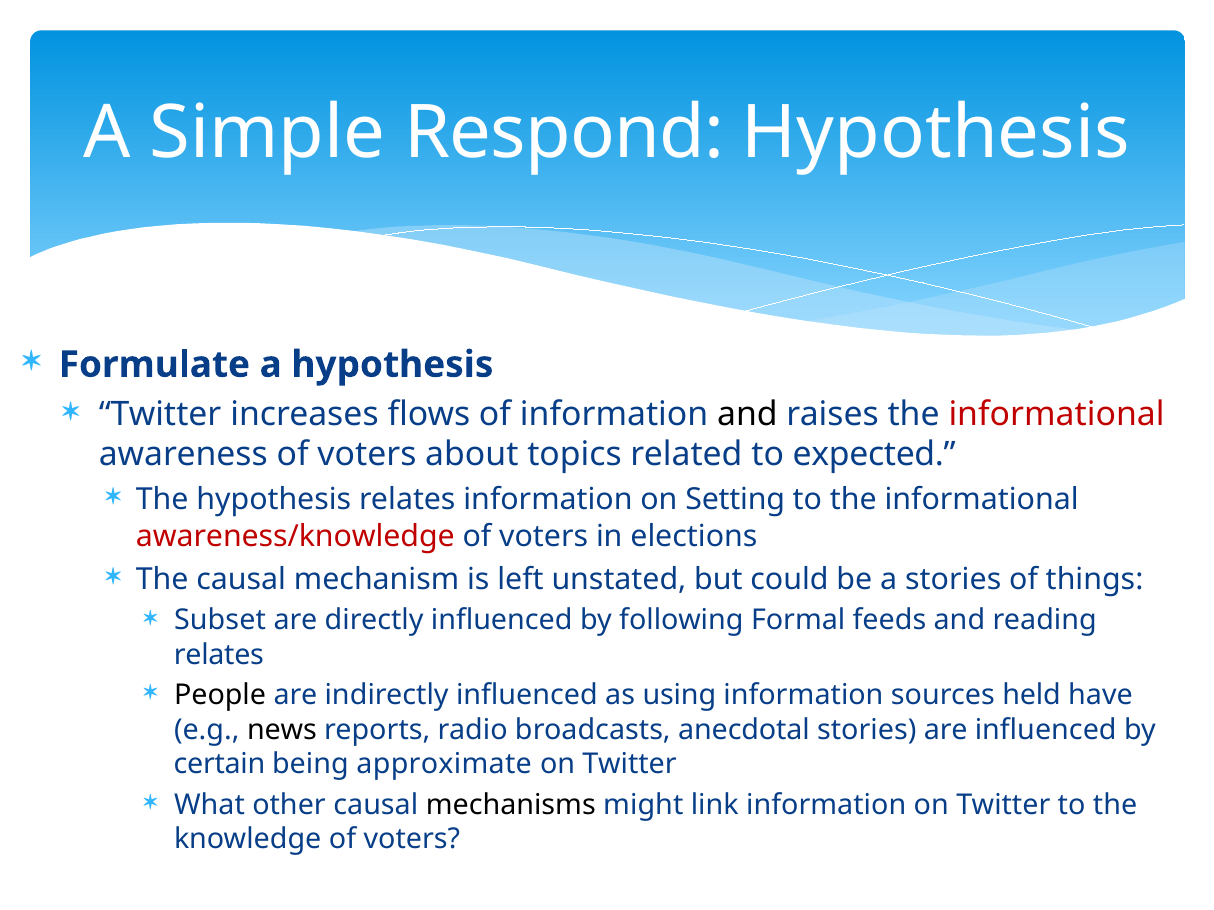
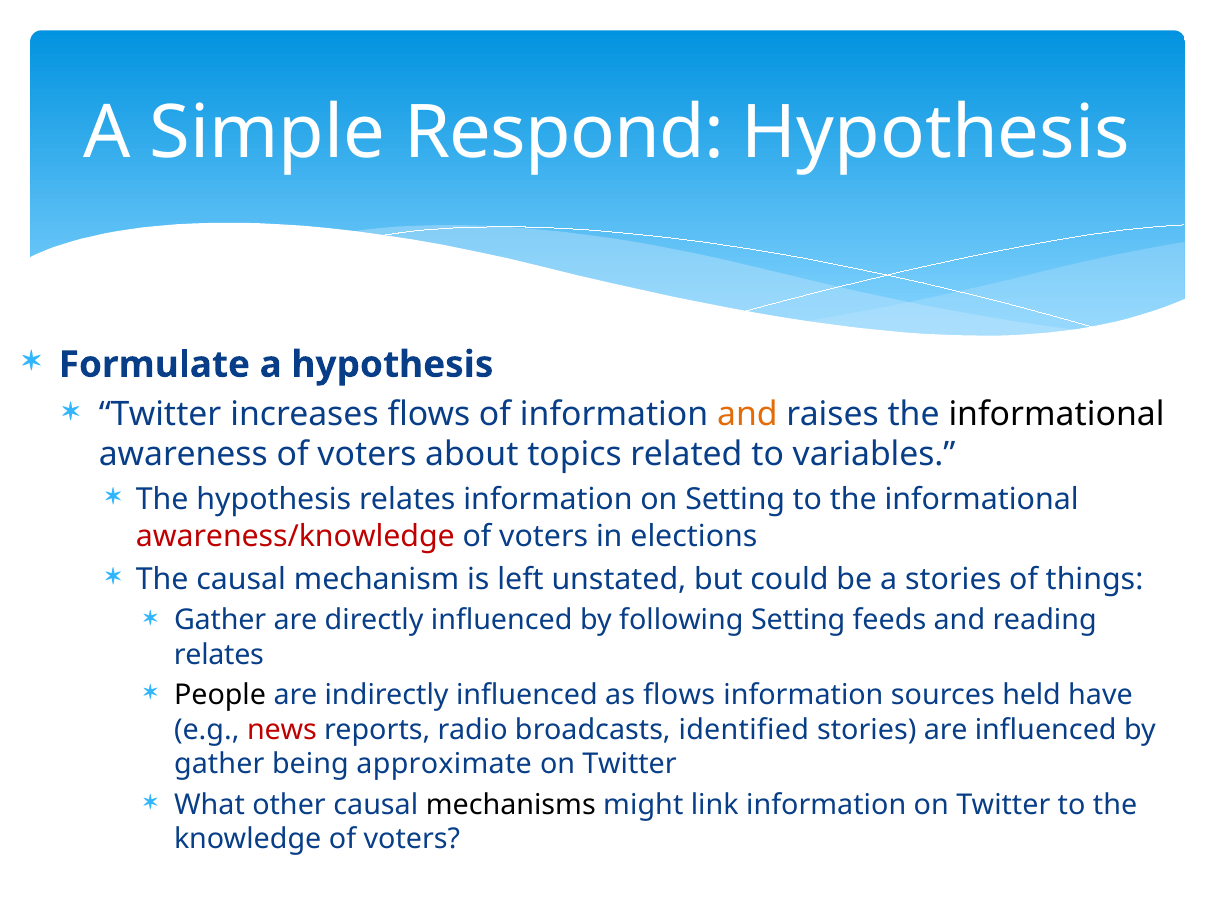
and at (747, 414) colour: black -> orange
informational at (1057, 414) colour: red -> black
expected: expected -> variables
Subset at (220, 621): Subset -> Gather
following Formal: Formal -> Setting
as using: using -> flows
news colour: black -> red
anecdotal: anecdotal -> identified
certain at (219, 765): certain -> gather
